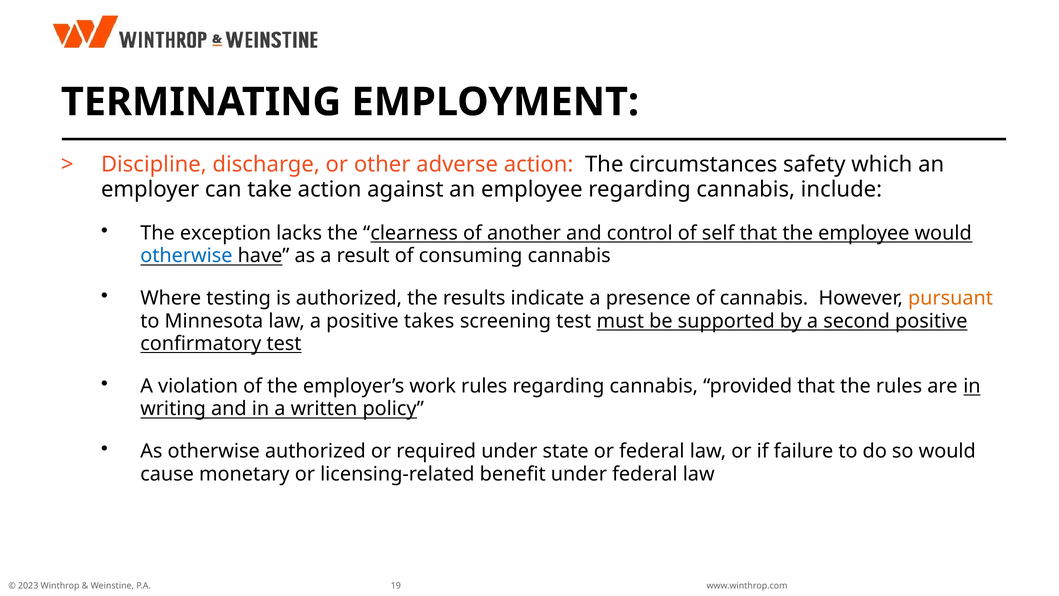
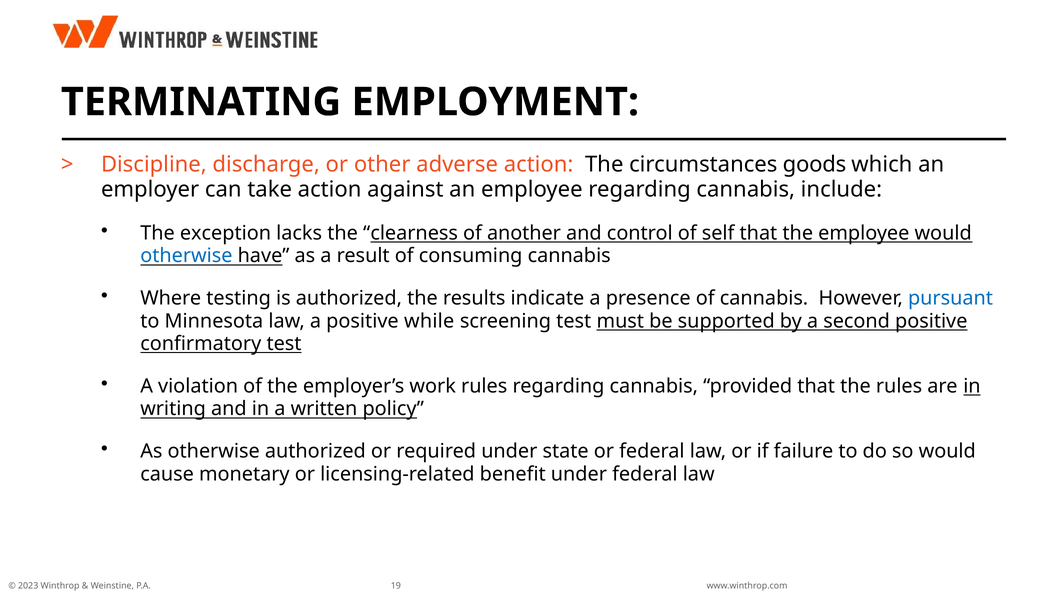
safety: safety -> goods
pursuant colour: orange -> blue
takes: takes -> while
